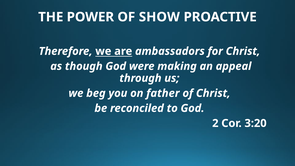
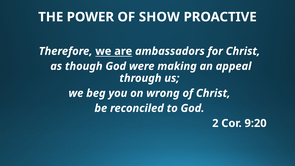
father: father -> wrong
3:20: 3:20 -> 9:20
